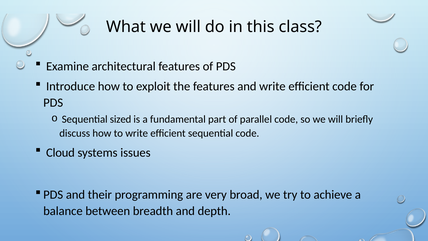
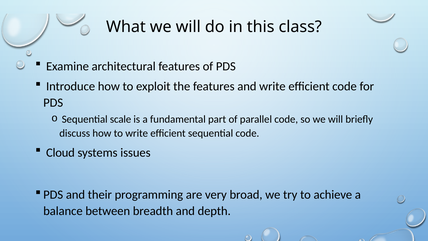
sized: sized -> scale
